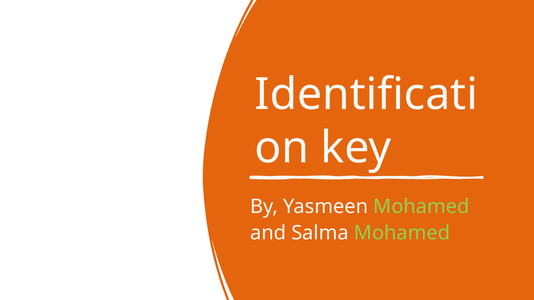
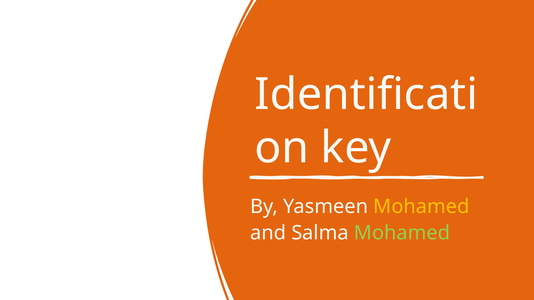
Mohamed at (421, 207) colour: light green -> yellow
